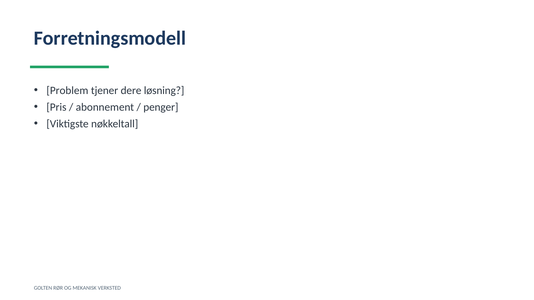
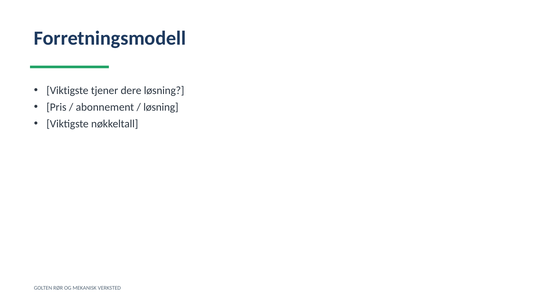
Problem at (67, 90): Problem -> Viktigste
penger at (161, 107): penger -> løsning
